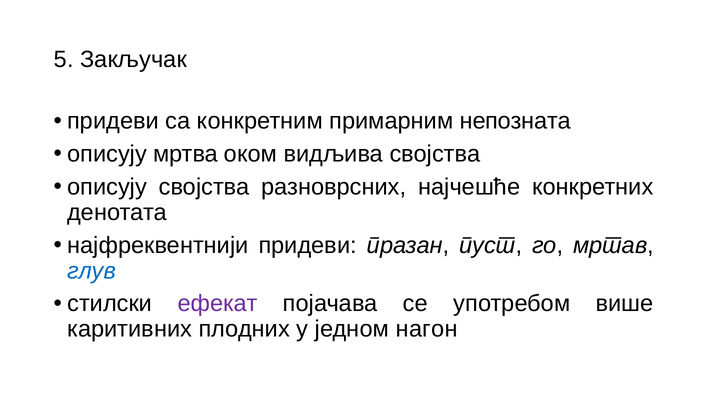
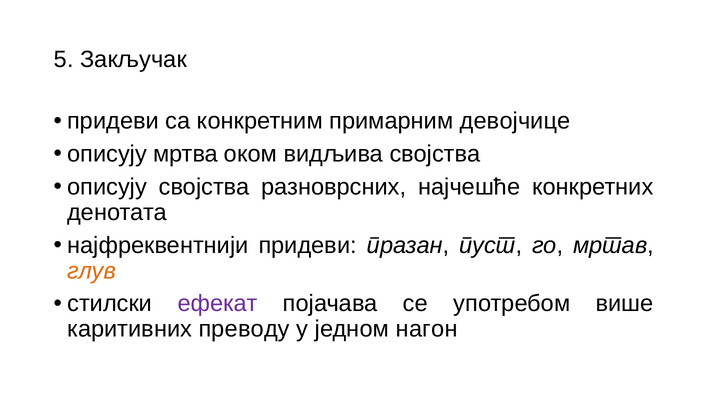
непозната: непозната -> девојчице
глув colour: blue -> orange
плодних: плодних -> преводу
